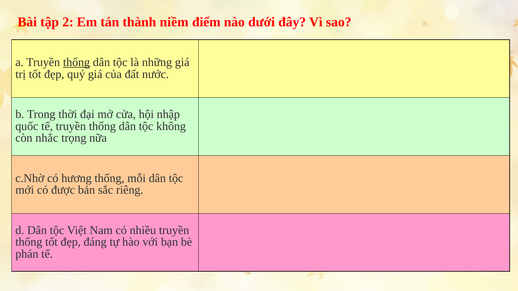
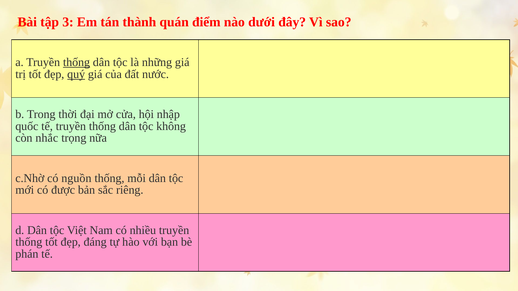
2: 2 -> 3
niềm: niềm -> quán
quý underline: none -> present
có hương: hương -> nguồn
